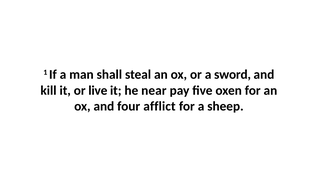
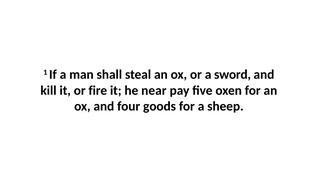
live: live -> fire
afflict: afflict -> goods
